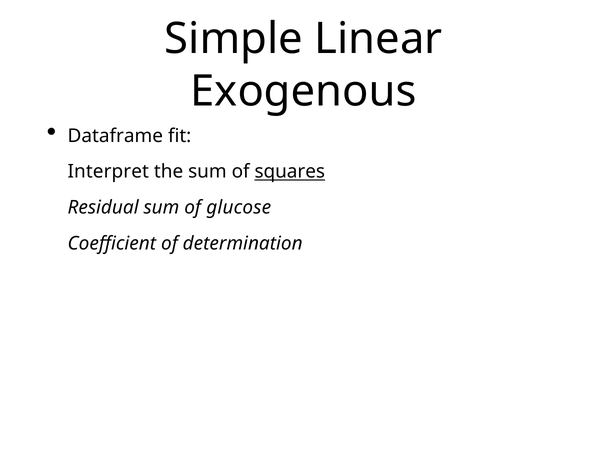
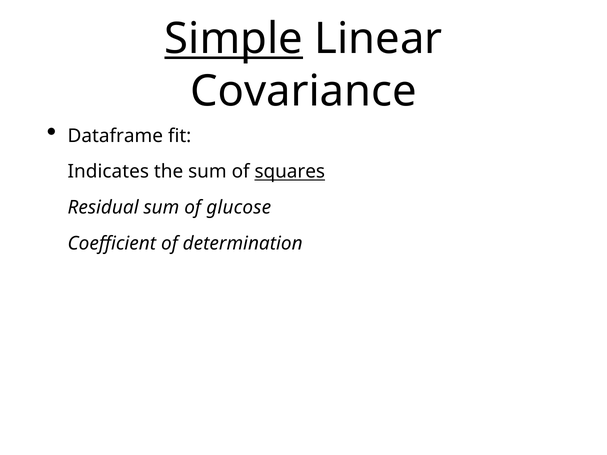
Simple underline: none -> present
Exogenous: Exogenous -> Covariance
Interpret: Interpret -> Indicates
